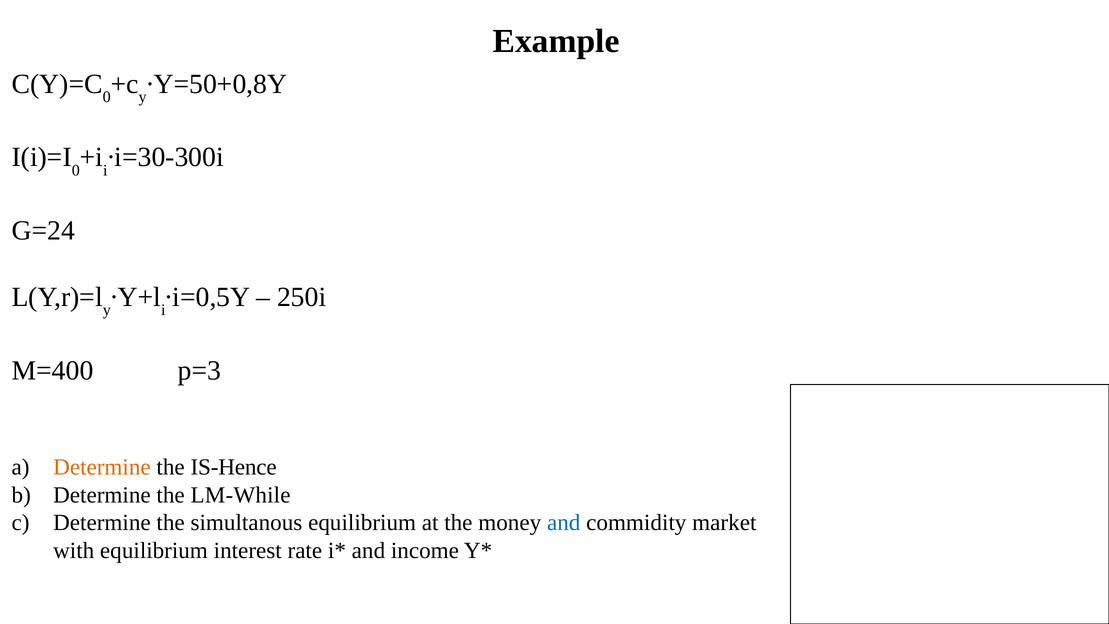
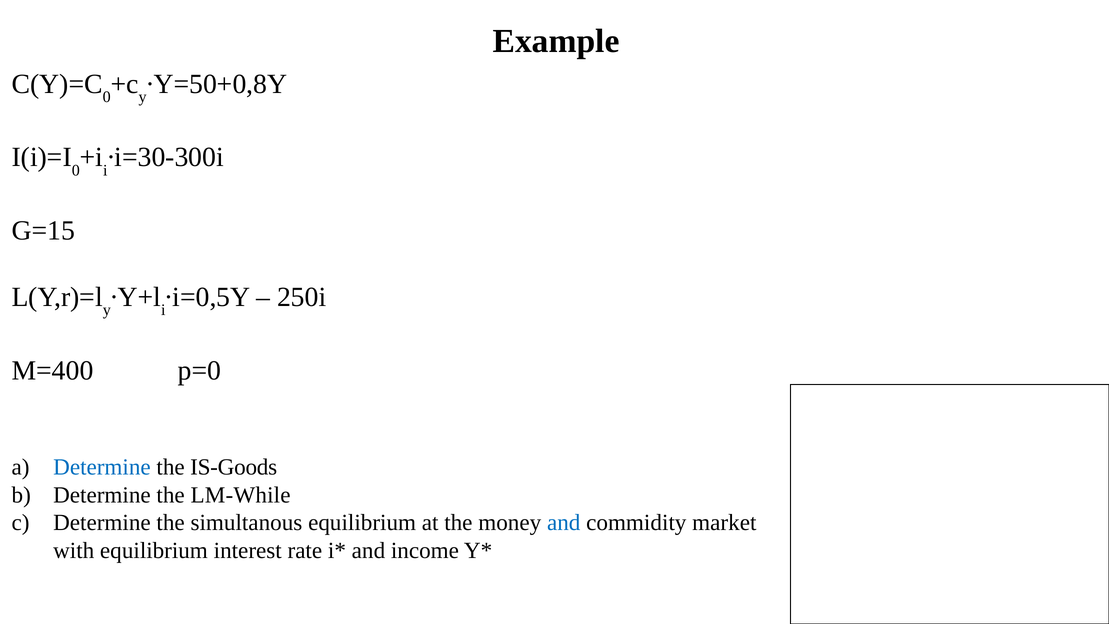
G=24: G=24 -> G=15
p=3: p=3 -> p=0
Determine at (102, 467) colour: orange -> blue
IS-Hence: IS-Hence -> IS-Goods
